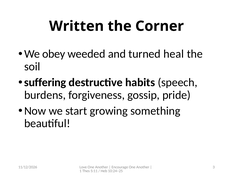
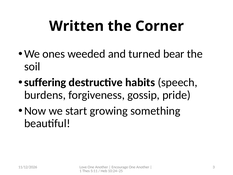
obey: obey -> ones
heal: heal -> bear
